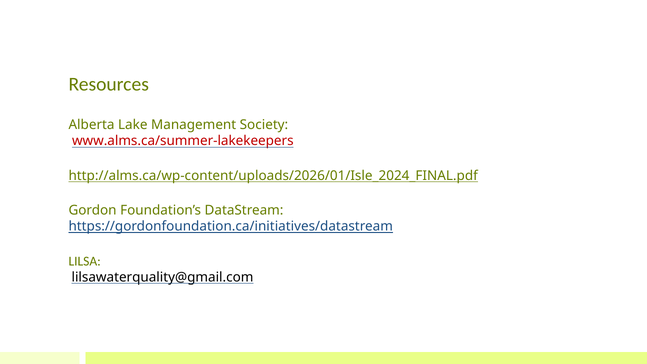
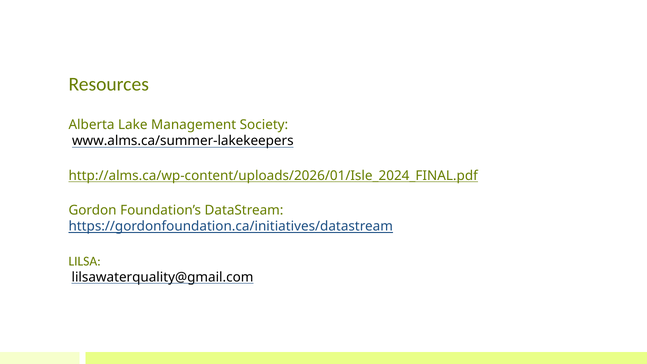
www.alms.ca/summer-lakekeepers colour: red -> black
